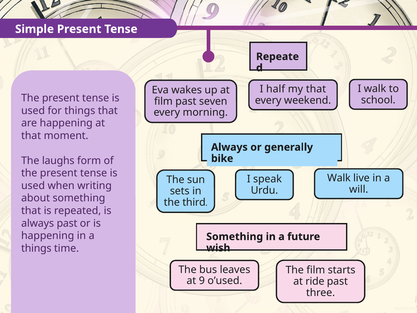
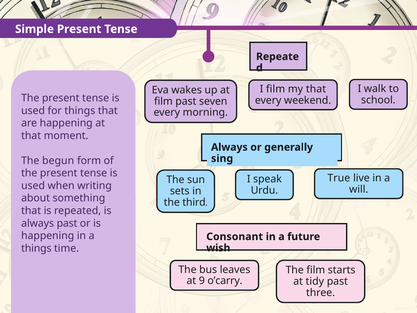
I half: half -> film
bike: bike -> sing
laughs: laughs -> begun
Walk at (339, 178): Walk -> True
Something at (235, 236): Something -> Consonant
o’used: o’used -> o’carry
ride: ride -> tidy
